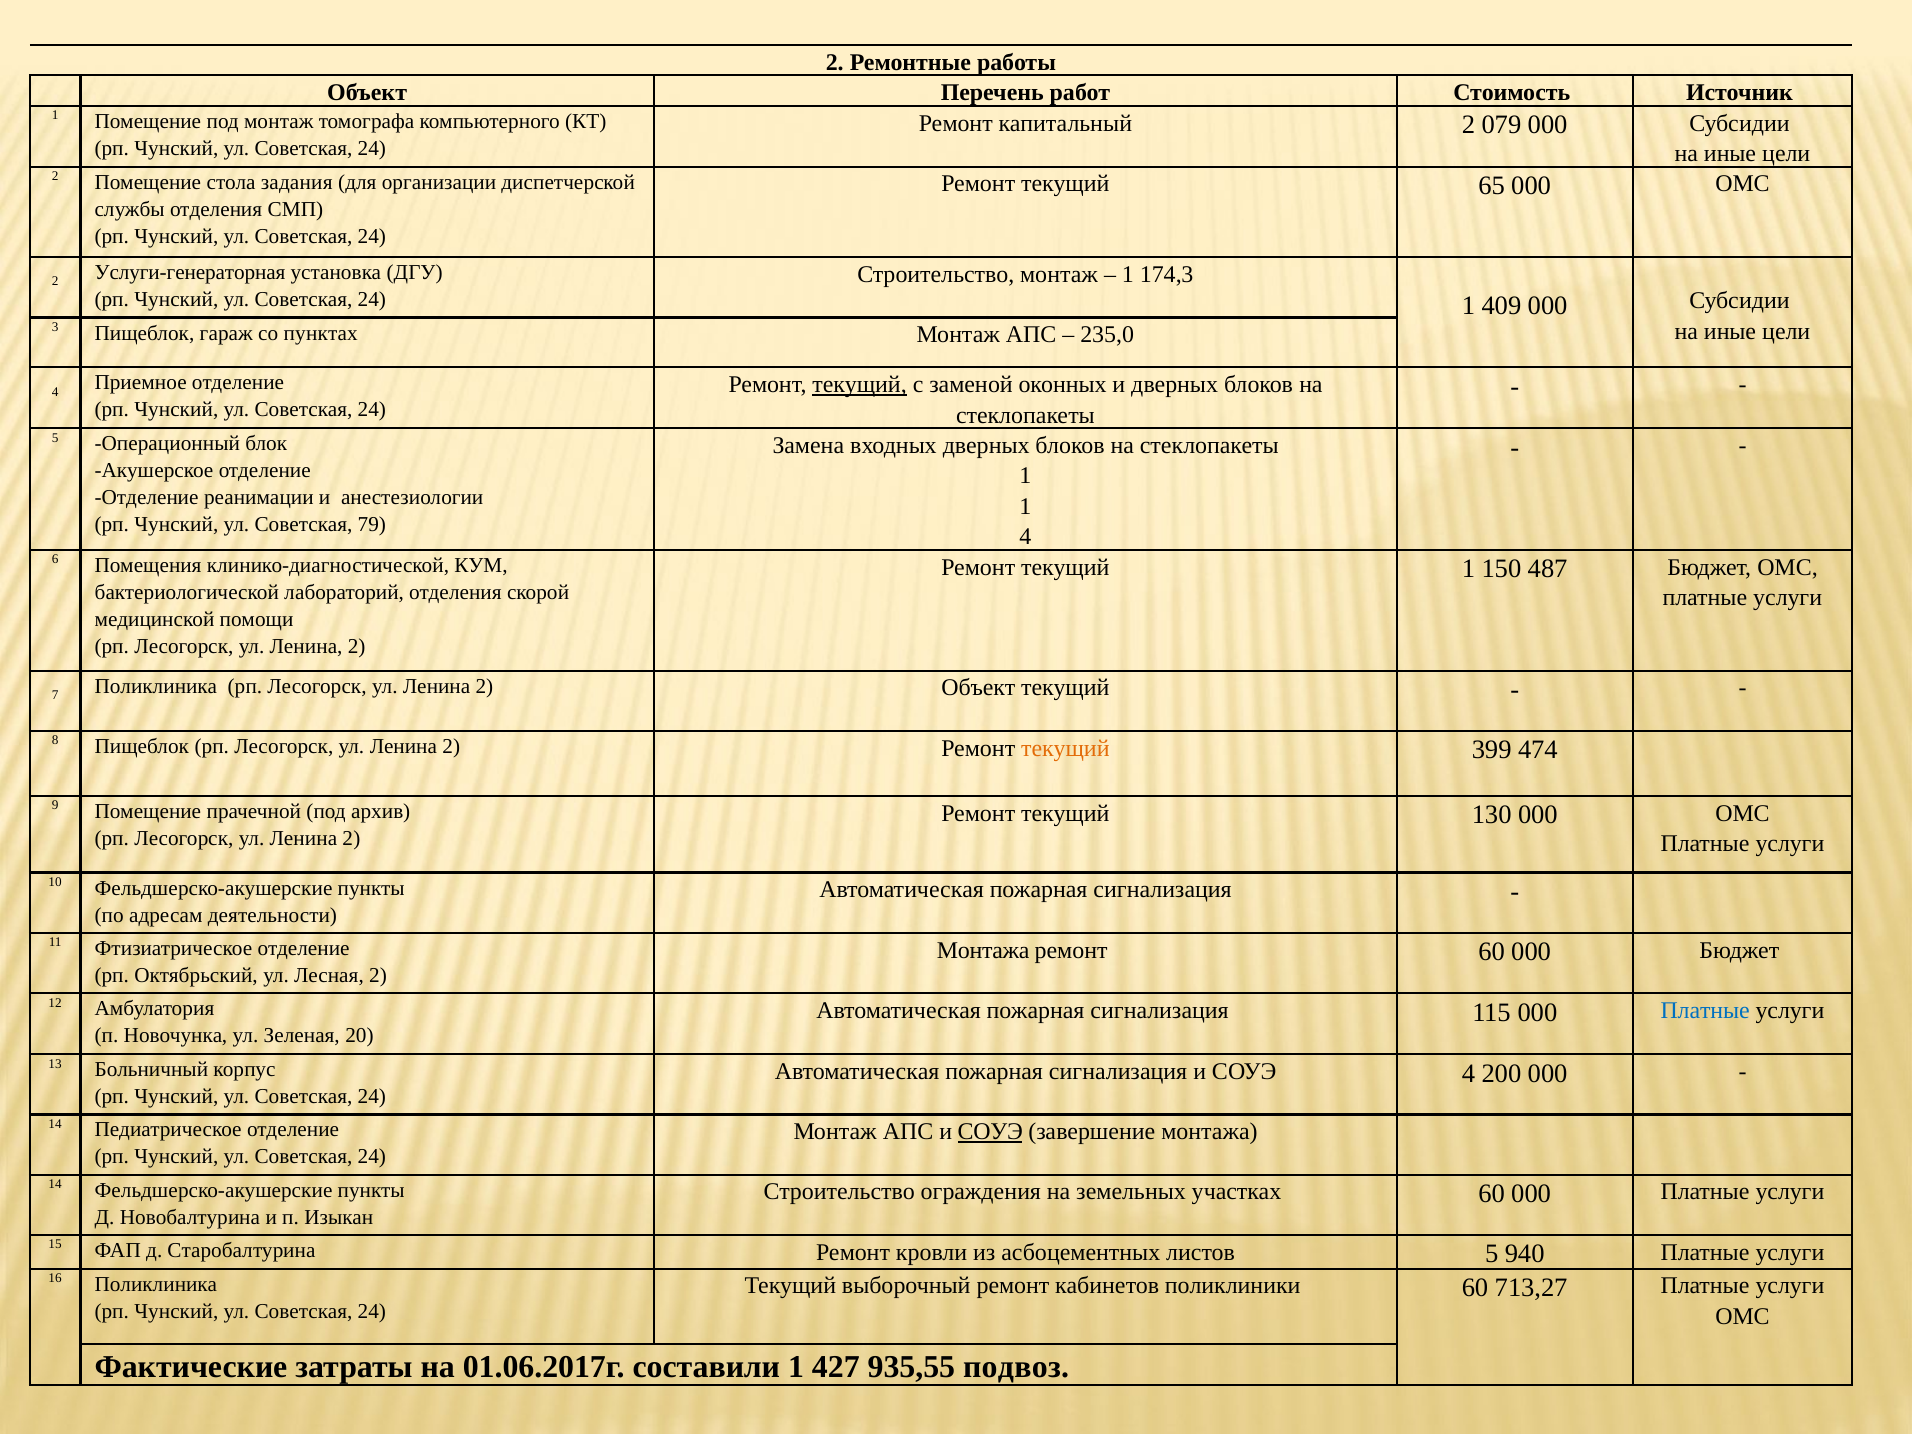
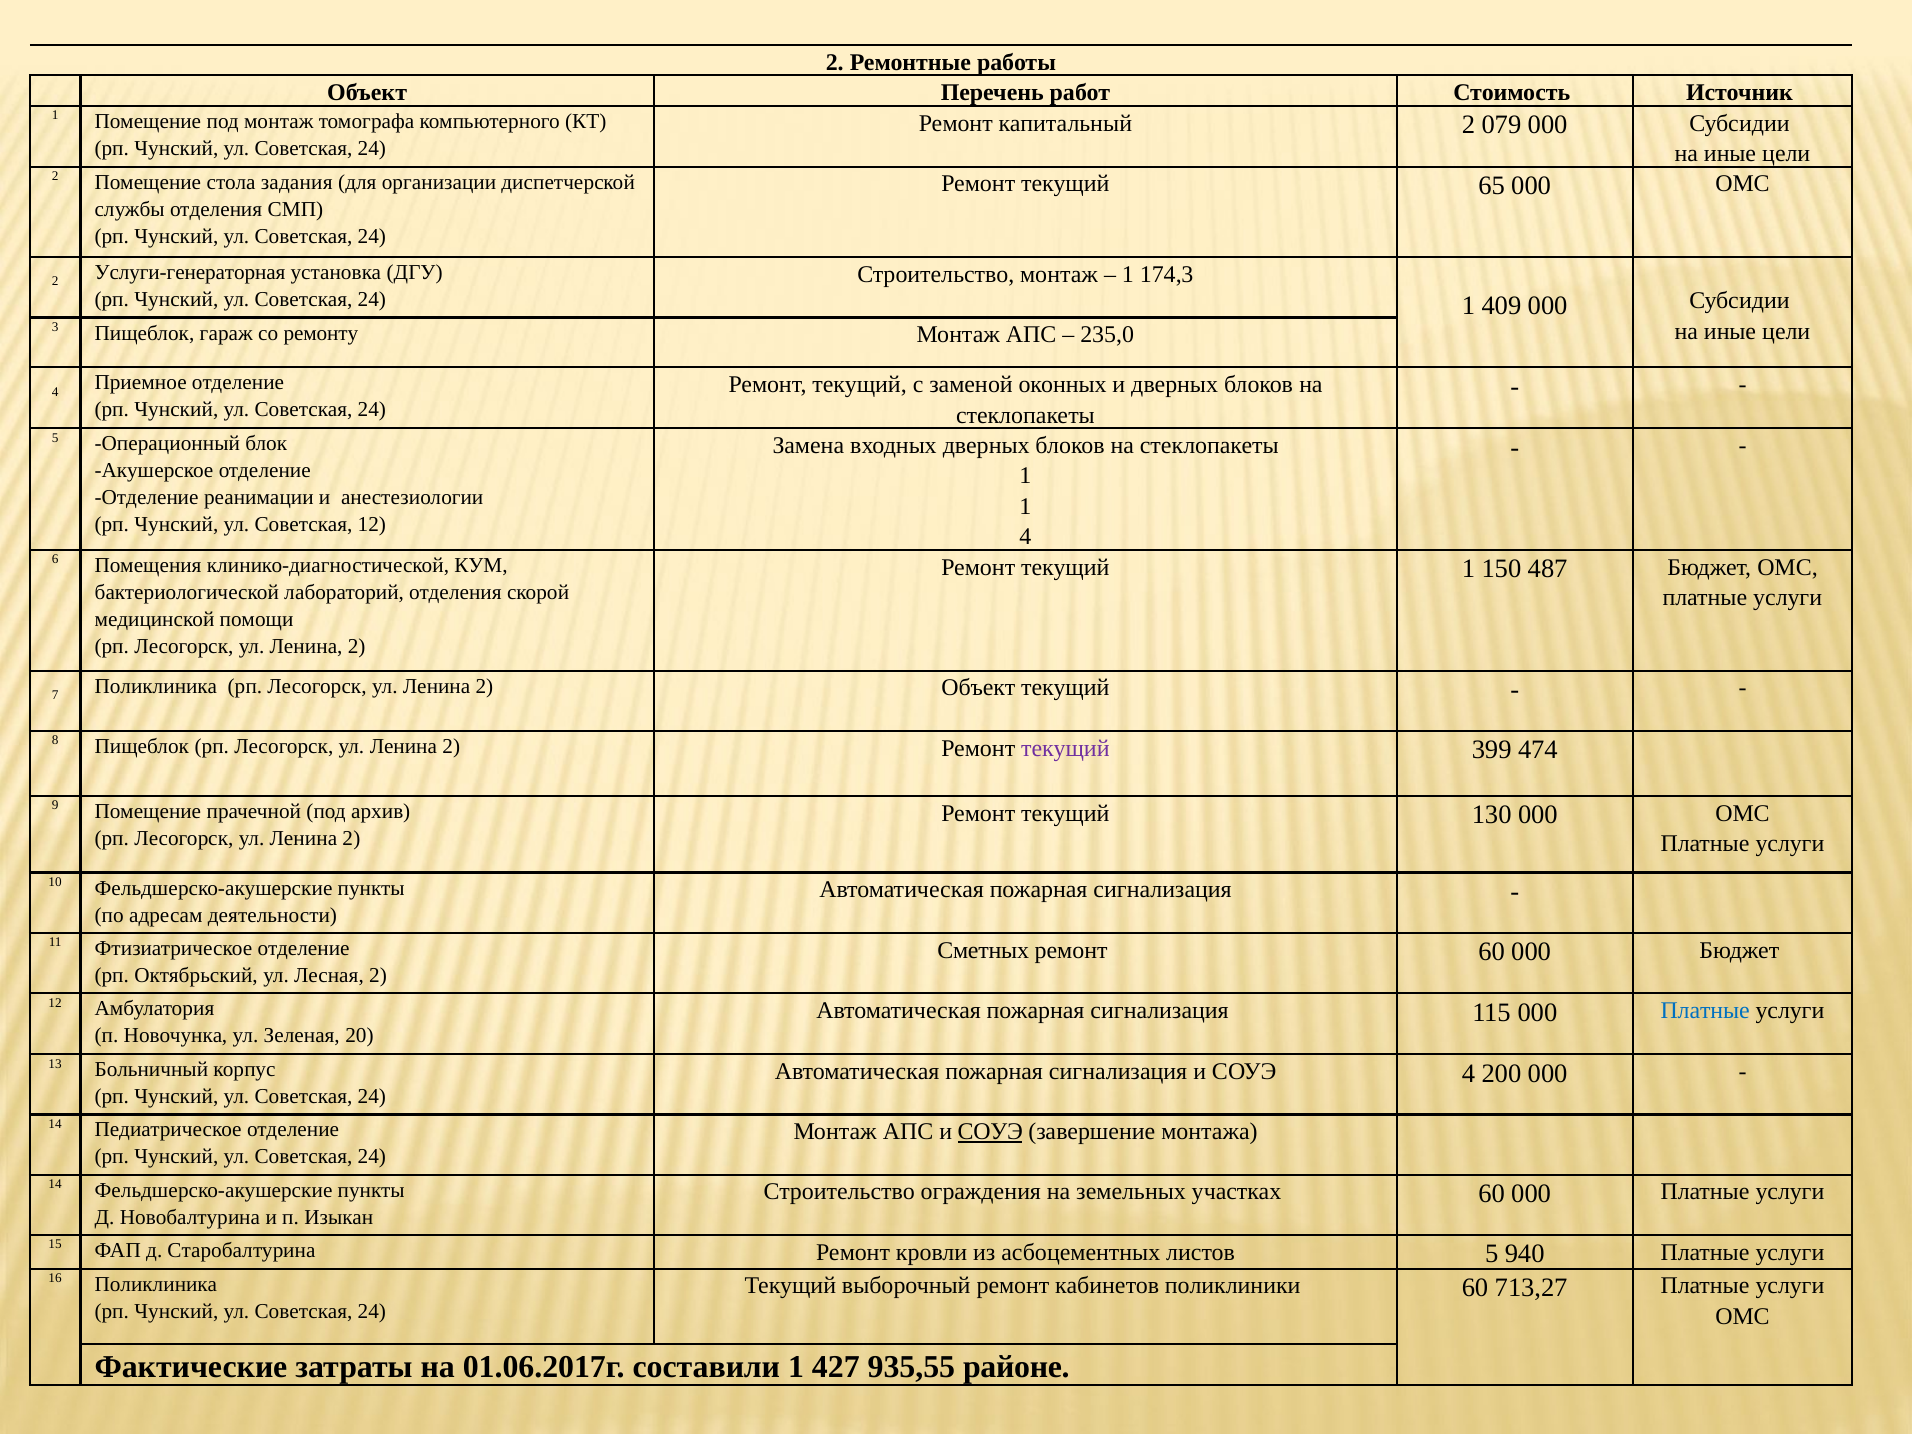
пунктах: пунктах -> ремонту
текущий at (860, 385) underline: present -> none
Советская 79: 79 -> 12
текущий at (1065, 748) colour: orange -> purple
Монтажа at (983, 950): Монтажа -> Сметных
подвоз: подвоз -> районе
